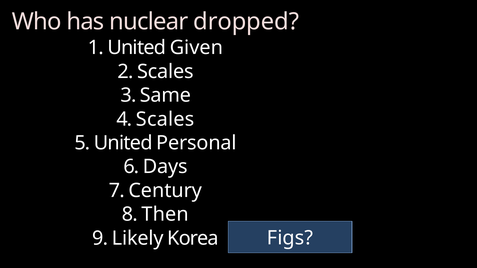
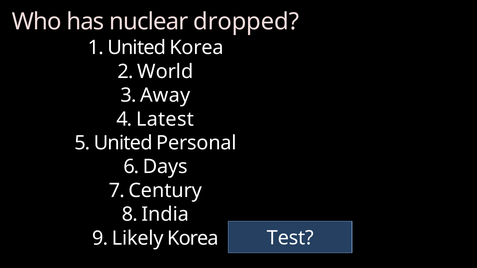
United Given: Given -> Korea
2 Scales: Scales -> World
Same: Same -> Away
4 Scales: Scales -> Latest
Then: Then -> India
Figs: Figs -> Test
